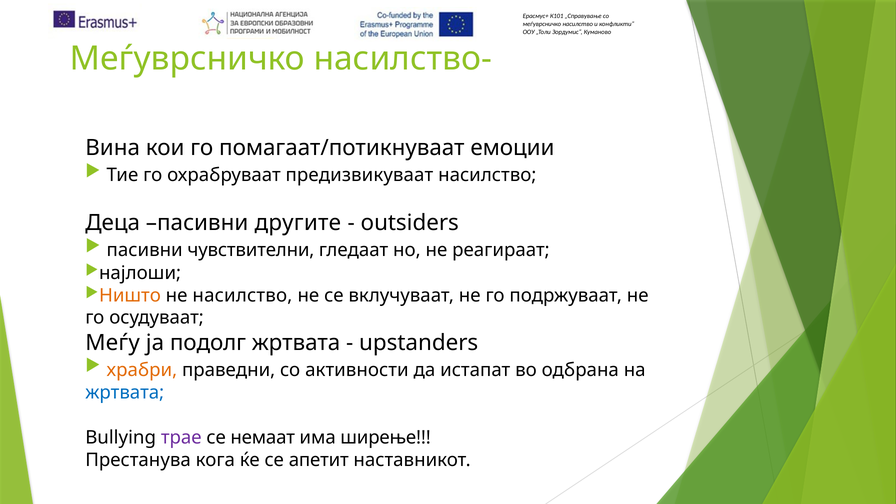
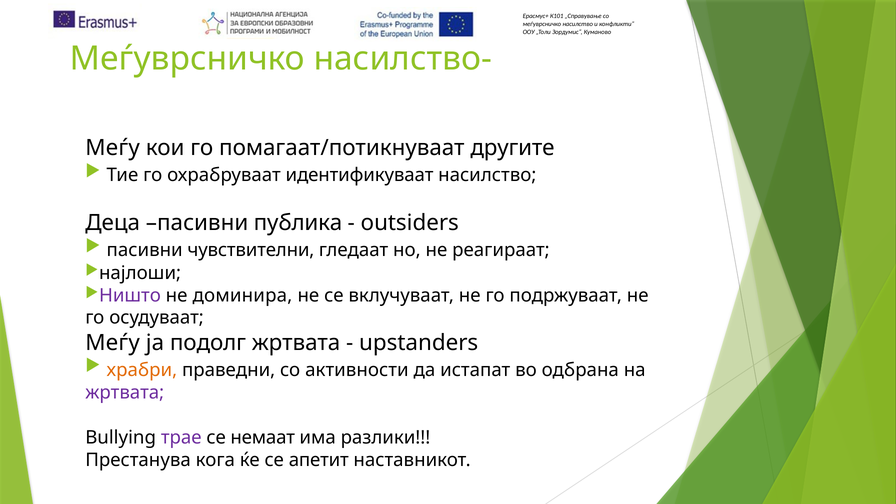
Вина at (113, 148): Вина -> Меѓу
емоции: емоции -> другите
предизвикуваат: предизвикуваат -> идентификуваат
другите: другите -> публика
Ништо colour: orange -> purple
не насилство: насилство -> доминира
жртвата at (125, 393) colour: blue -> purple
ширење: ширење -> разлики
